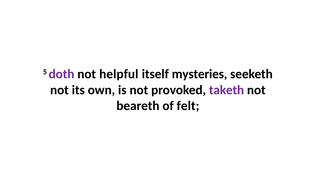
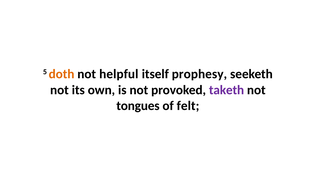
doth colour: purple -> orange
mysteries: mysteries -> prophesy
beareth: beareth -> tongues
